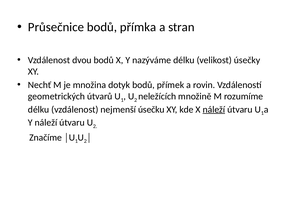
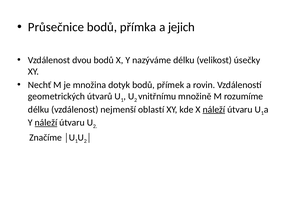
stran: stran -> jejich
neležících: neležících -> vnitřnímu
úsečku: úsečku -> oblastí
náleží at (46, 123) underline: none -> present
